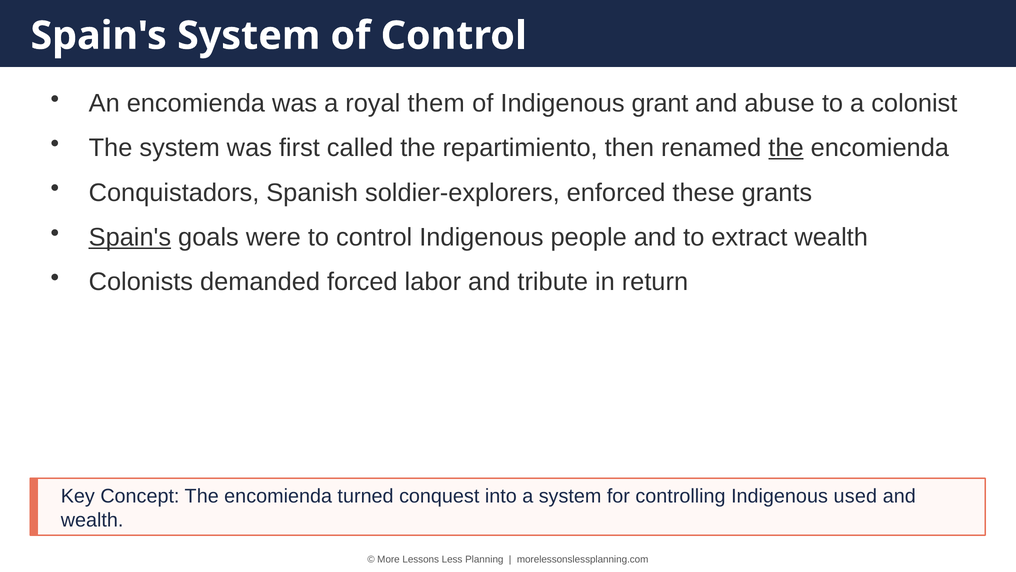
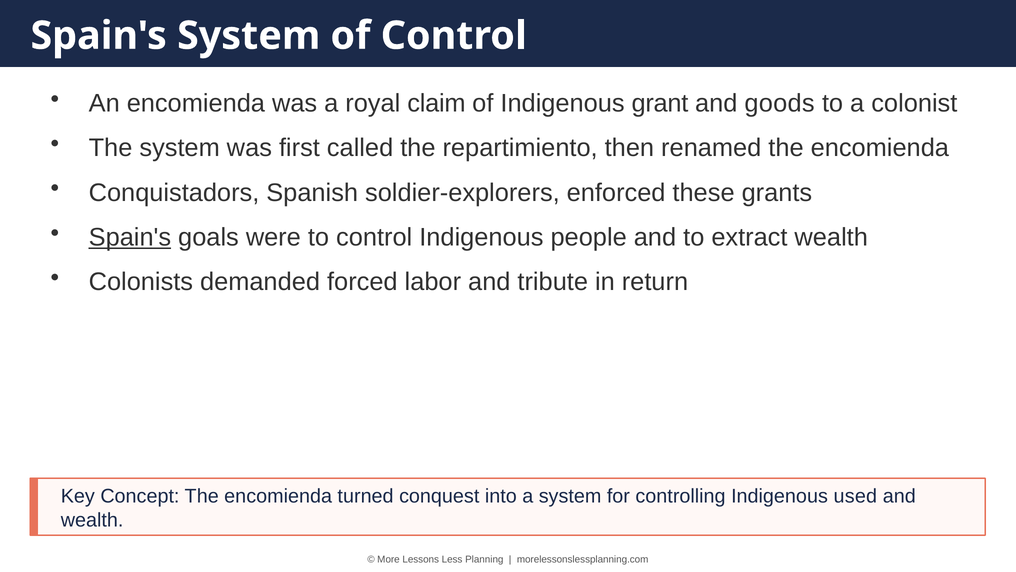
them: them -> claim
abuse: abuse -> goods
the at (786, 148) underline: present -> none
